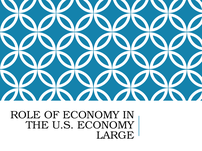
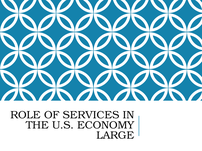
OF ECONOMY: ECONOMY -> SERVICES
